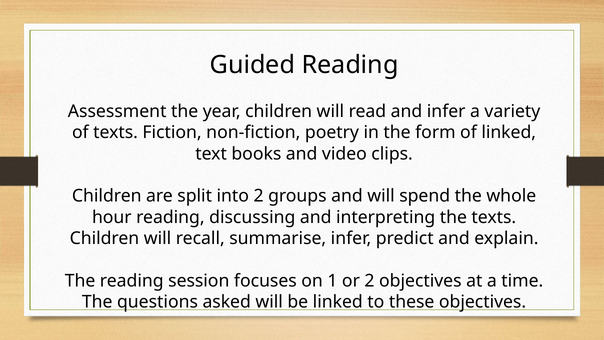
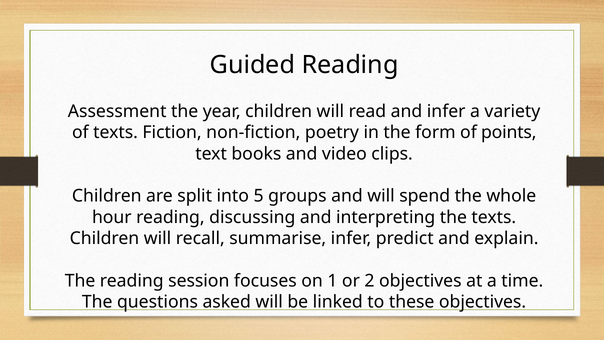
of linked: linked -> points
into 2: 2 -> 5
